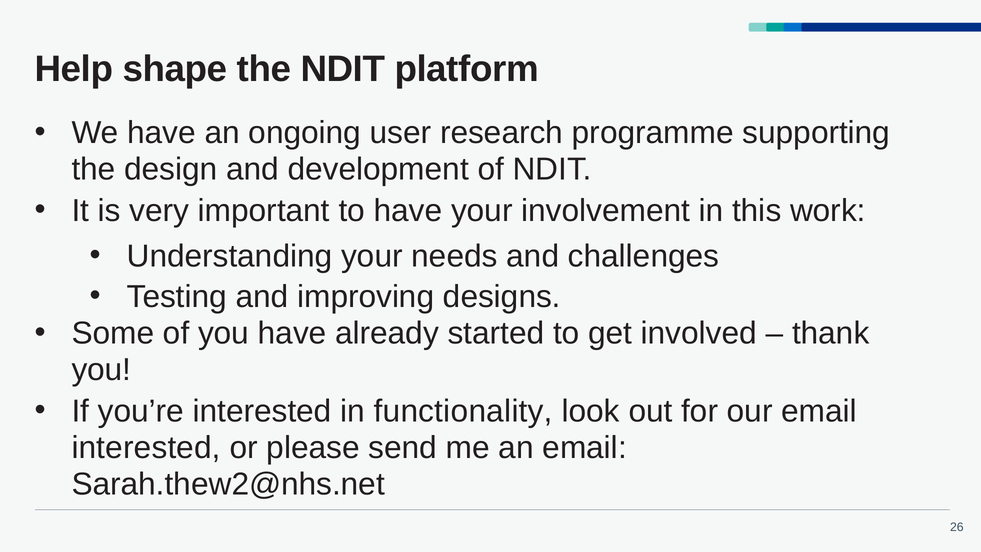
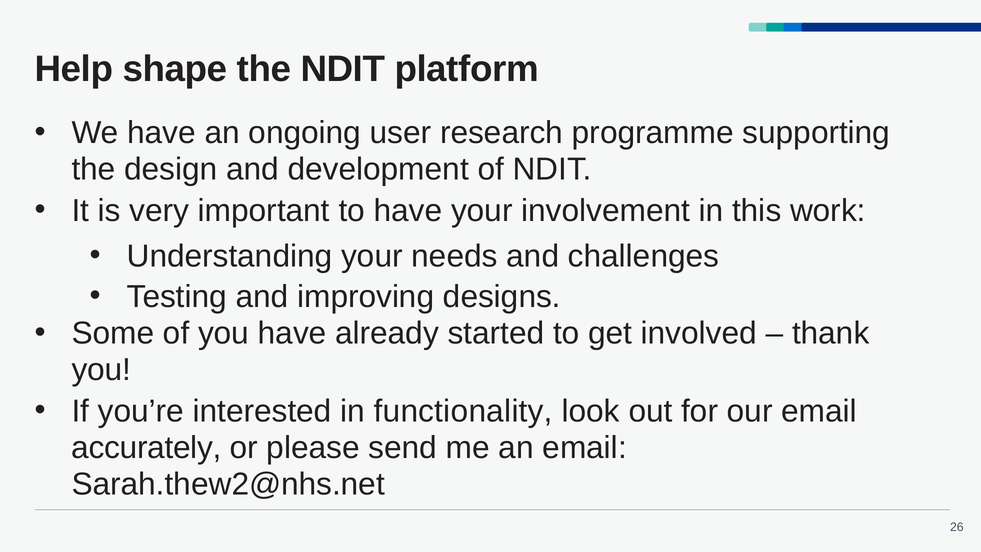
interested at (146, 448): interested -> accurately
